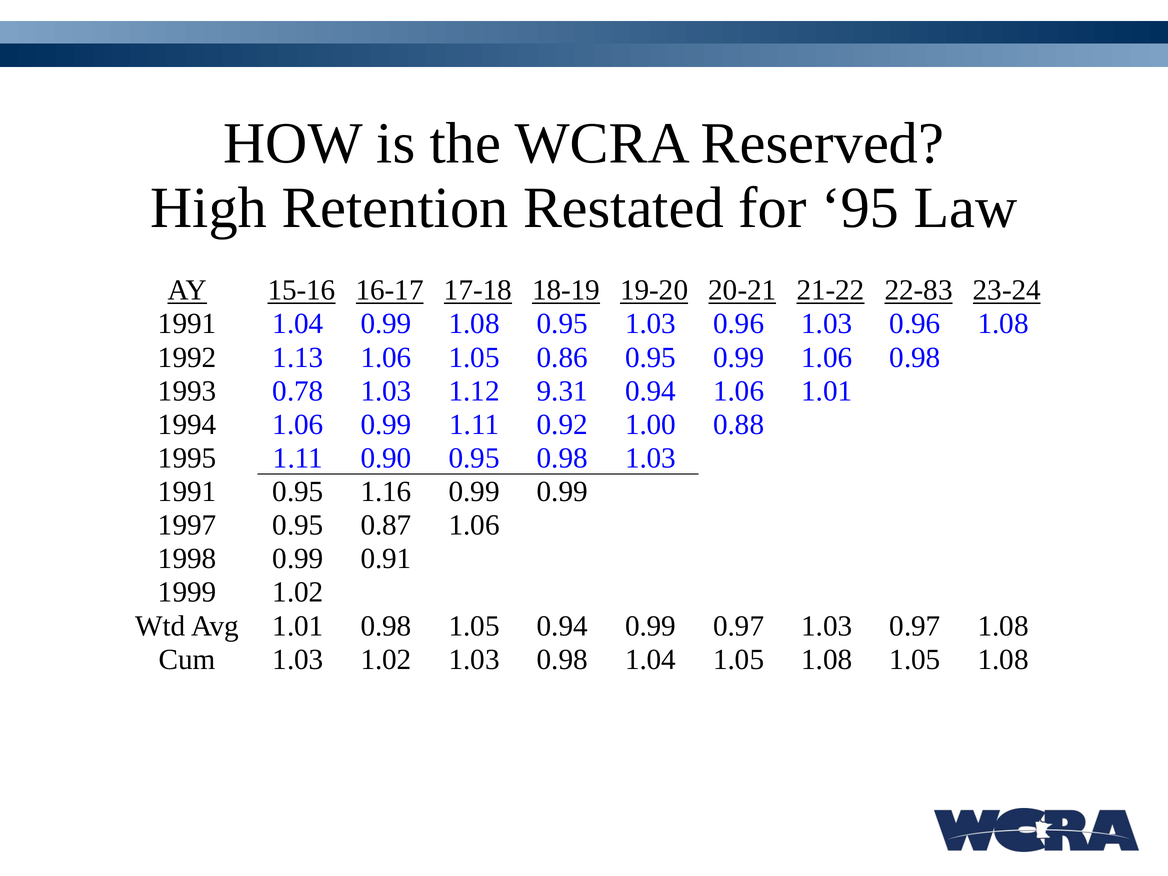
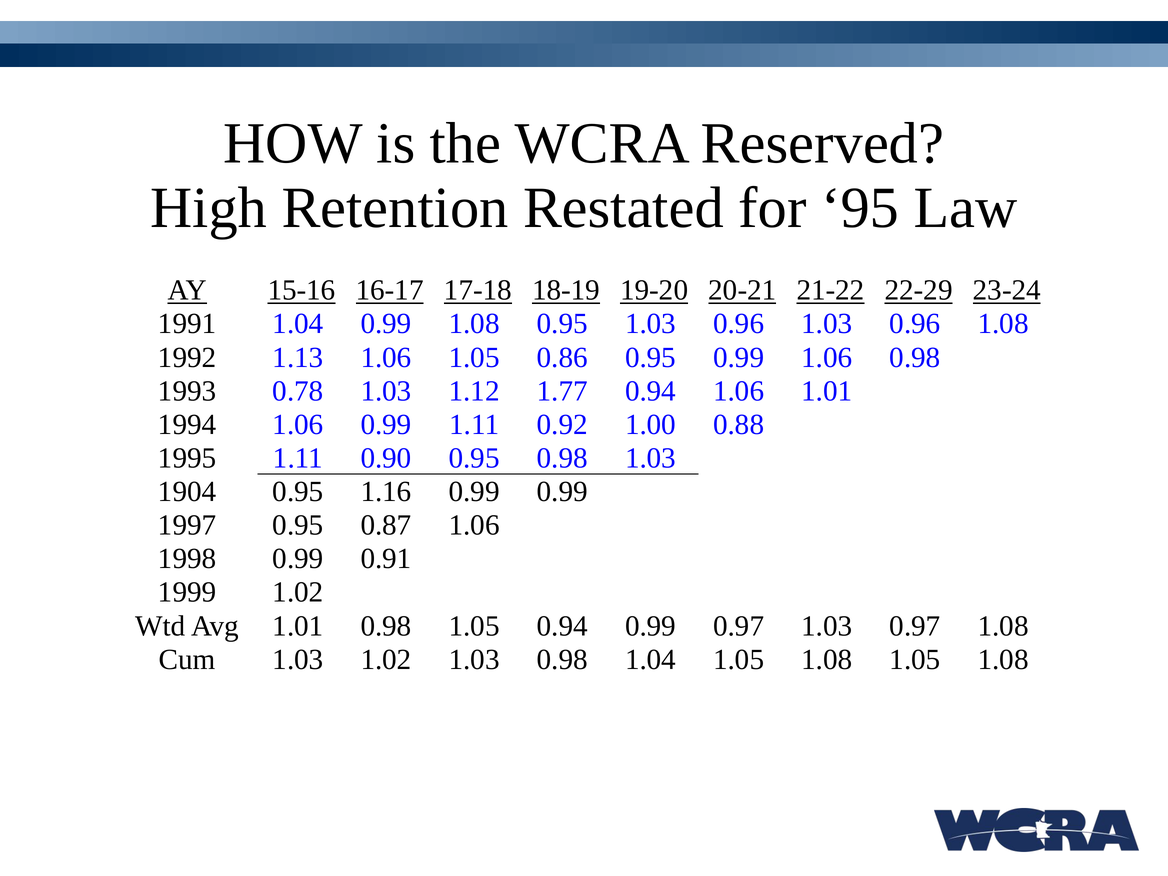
22-83: 22-83 -> 22-29
9.31: 9.31 -> 1.77
1991 at (187, 492): 1991 -> 1904
